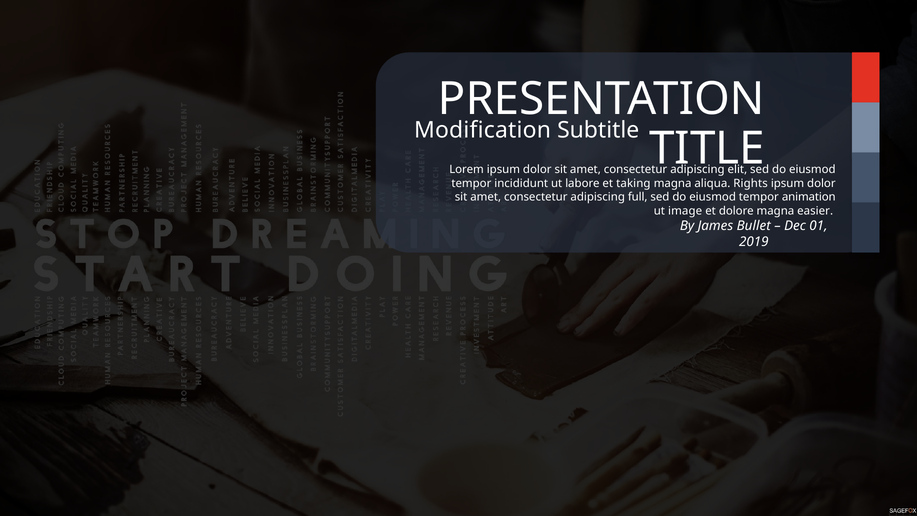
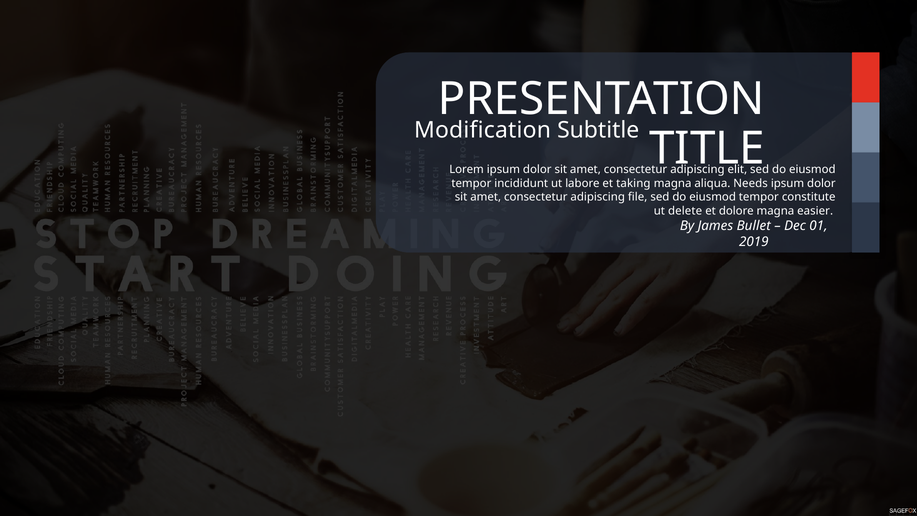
Rights: Rights -> Needs
full: full -> file
animation: animation -> constitute
image: image -> delete
